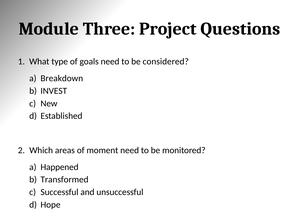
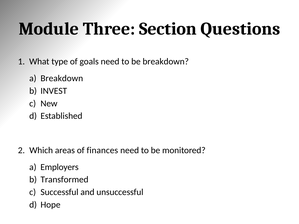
Project: Project -> Section
be considered: considered -> breakdown
moment: moment -> finances
Happened: Happened -> Employers
